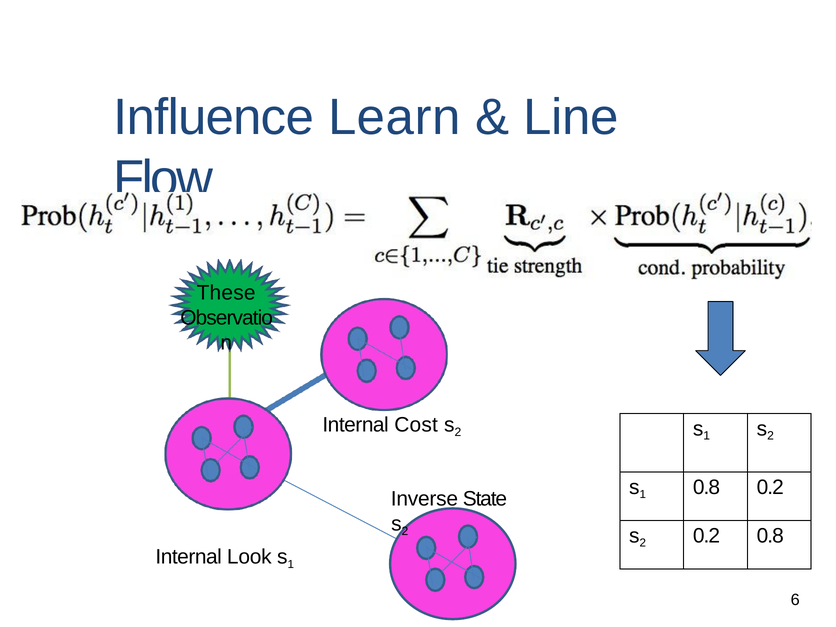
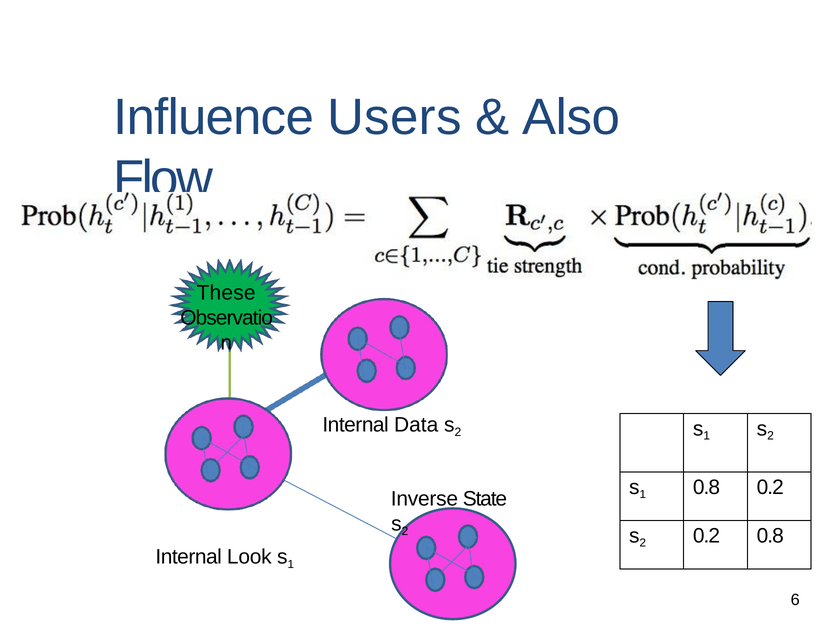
Learn: Learn -> Users
Line: Line -> Also
Cost: Cost -> Data
